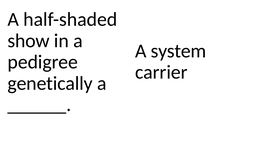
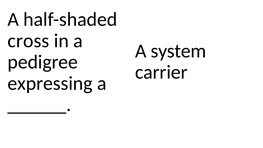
show: show -> cross
genetically: genetically -> expressing
